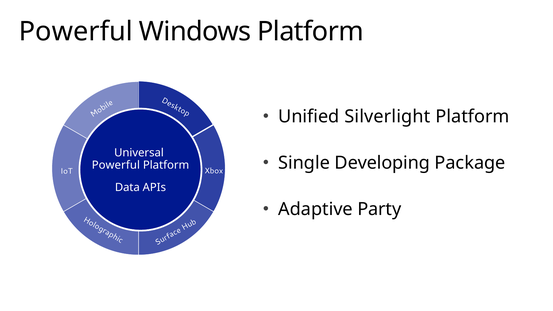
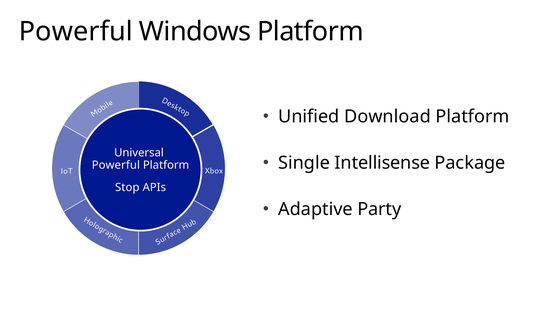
Silverlight: Silverlight -> Download
Developing: Developing -> Intellisense
Data: Data -> Stop
